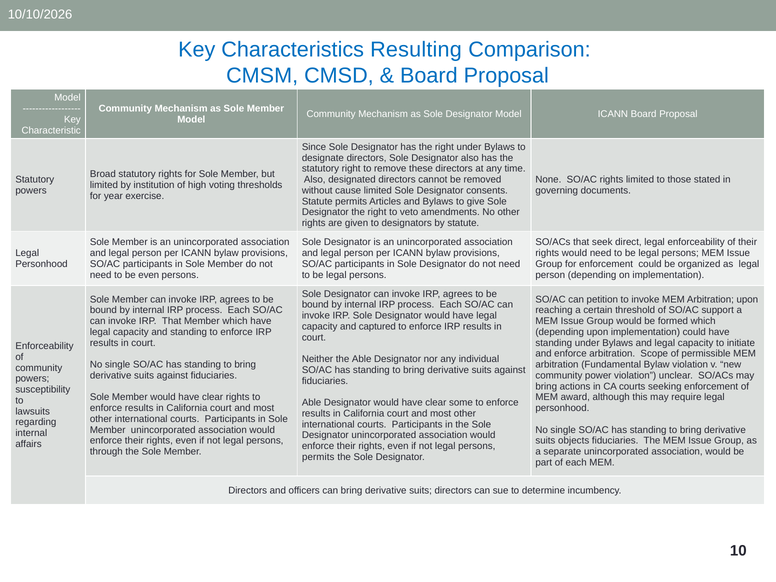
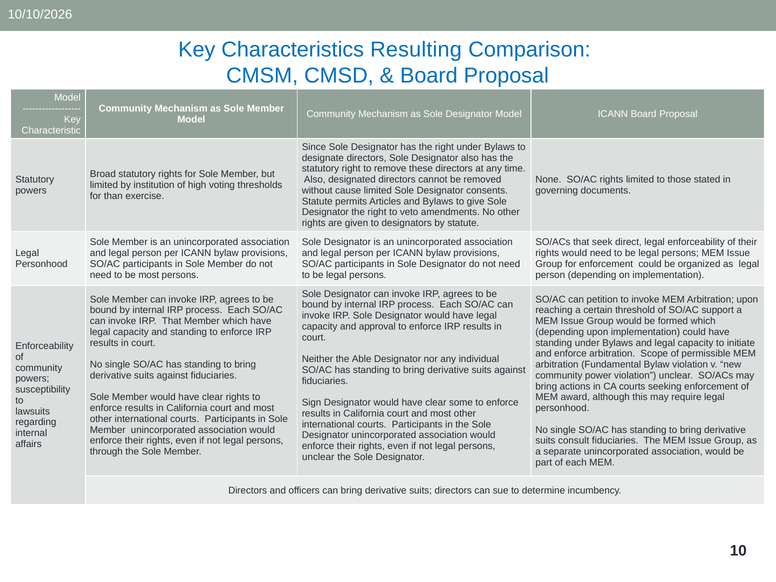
year: year -> than
be even: even -> most
captured: captured -> approval
Able at (312, 403): Able -> Sign
objects: objects -> consult
permits at (318, 457): permits -> unclear
